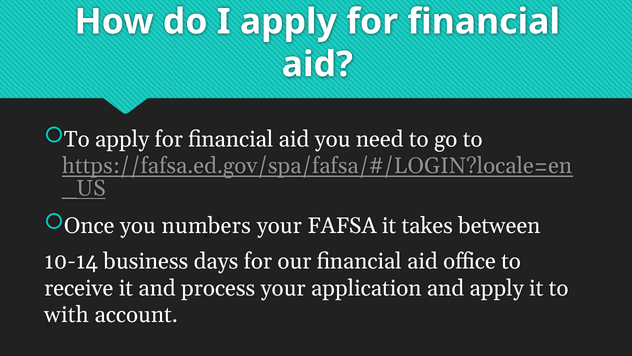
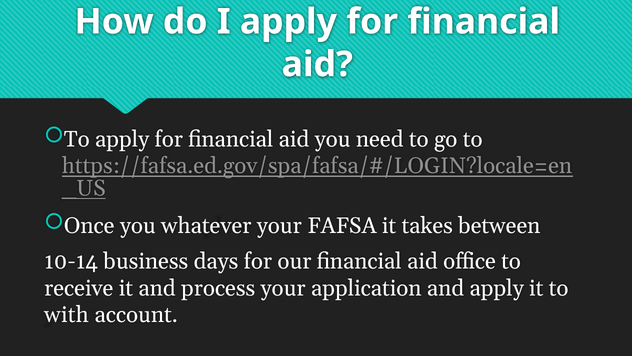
numbers: numbers -> whatever
